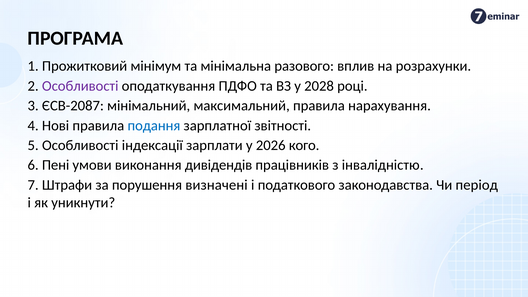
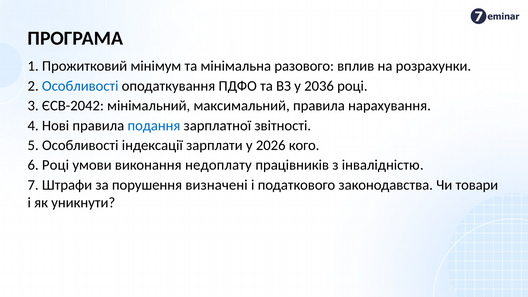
Особливості at (80, 86) colour: purple -> blue
2028: 2028 -> 2036
ЄСВ-2087: ЄСВ-2087 -> ЄСВ-2042
6 Пені: Пені -> Році
дивідендів: дивідендів -> недоплату
період: період -> товари
